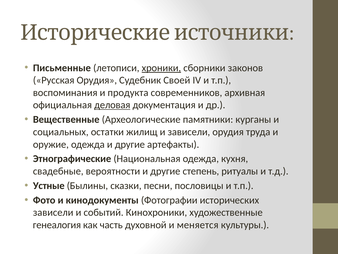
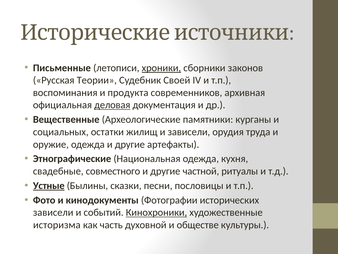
Русская Орудия: Орудия -> Теории
вероятности: вероятности -> совместного
степень: степень -> частной
Устные underline: none -> present
Кинохроники underline: none -> present
генеалогия: генеалогия -> историзма
меняется: меняется -> обществе
